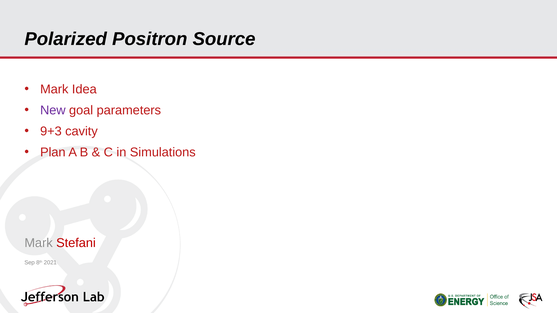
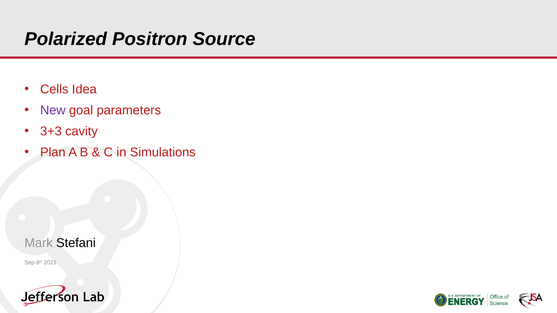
Mark at (54, 89): Mark -> Cells
9+3: 9+3 -> 3+3
Stefani colour: red -> black
